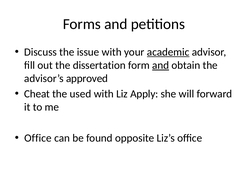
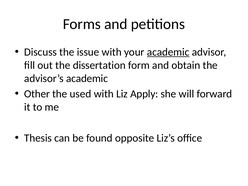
and at (161, 65) underline: present -> none
advisor’s approved: approved -> academic
Cheat: Cheat -> Other
Office at (38, 138): Office -> Thesis
